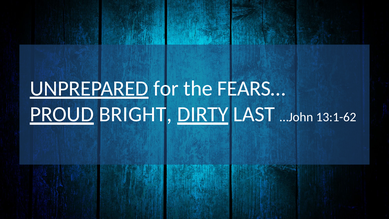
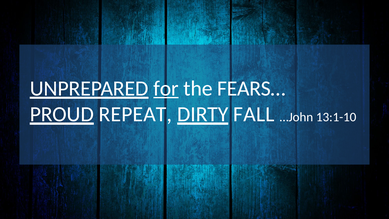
for underline: none -> present
BRIGHT: BRIGHT -> REPEAT
LAST: LAST -> FALL
13:1-62: 13:1-62 -> 13:1-10
